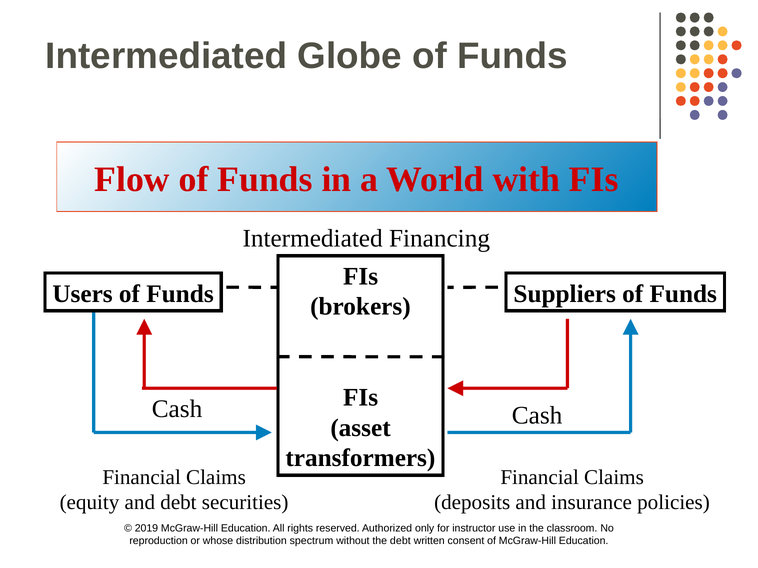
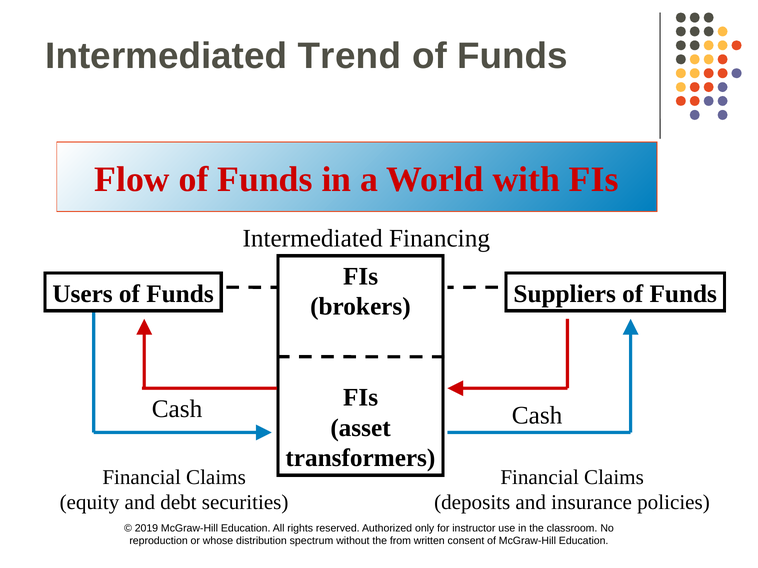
Globe: Globe -> Trend
the debt: debt -> from
